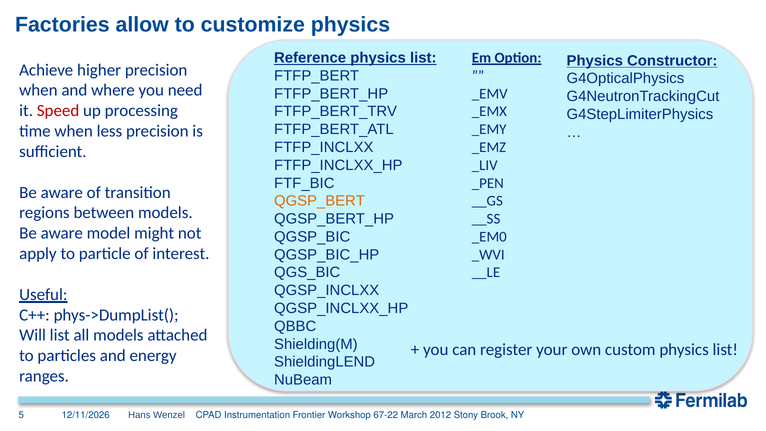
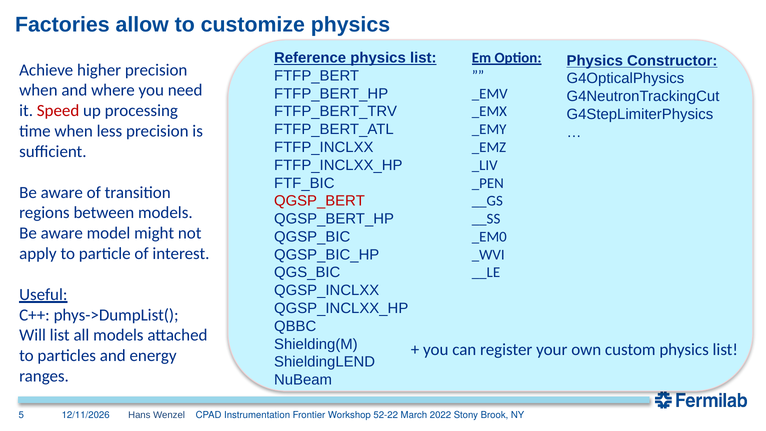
QGSP_BERT colour: orange -> red
67-22: 67-22 -> 52-22
2012: 2012 -> 2022
